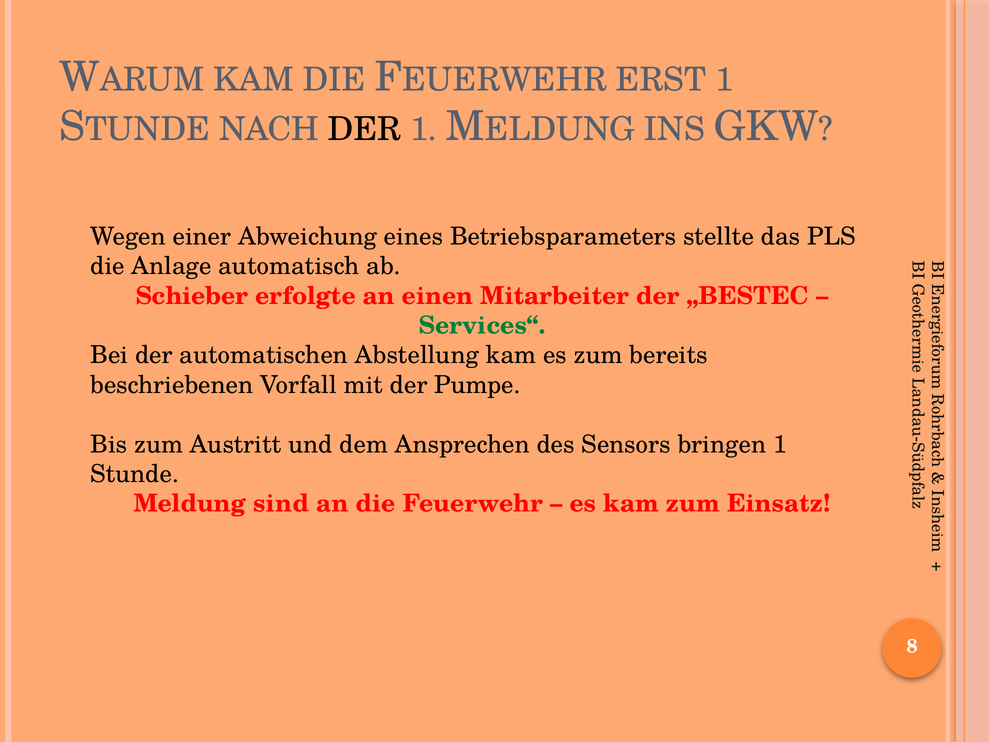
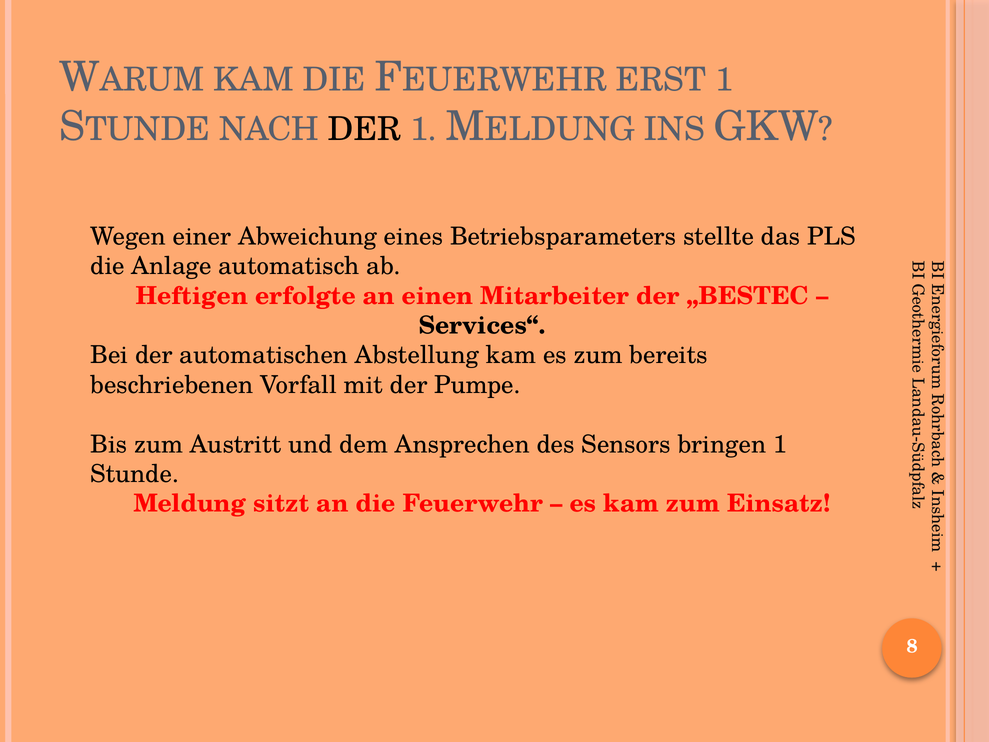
Schieber: Schieber -> Heftigen
Services“ colour: green -> black
sind: sind -> sitzt
